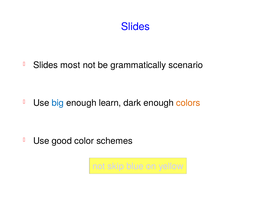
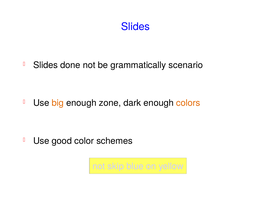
most: most -> done
big colour: blue -> orange
learn: learn -> zone
